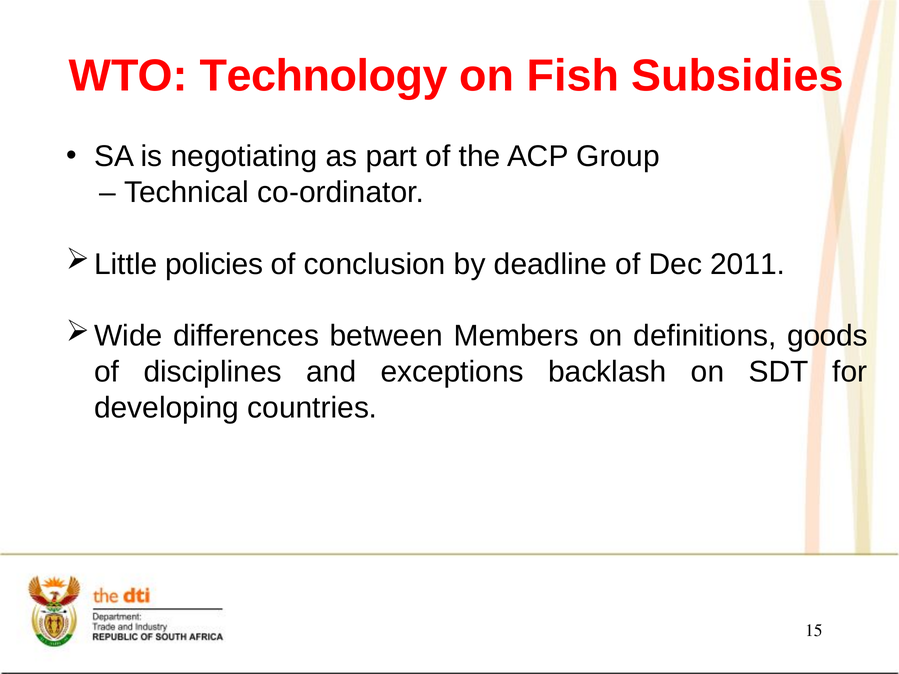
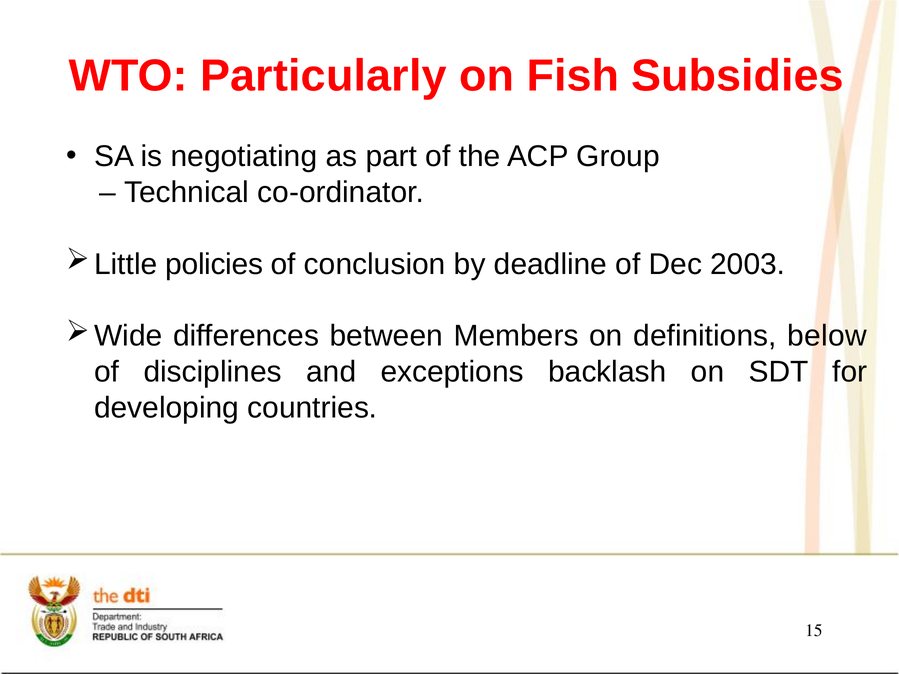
Technology: Technology -> Particularly
2011: 2011 -> 2003
goods: goods -> below
